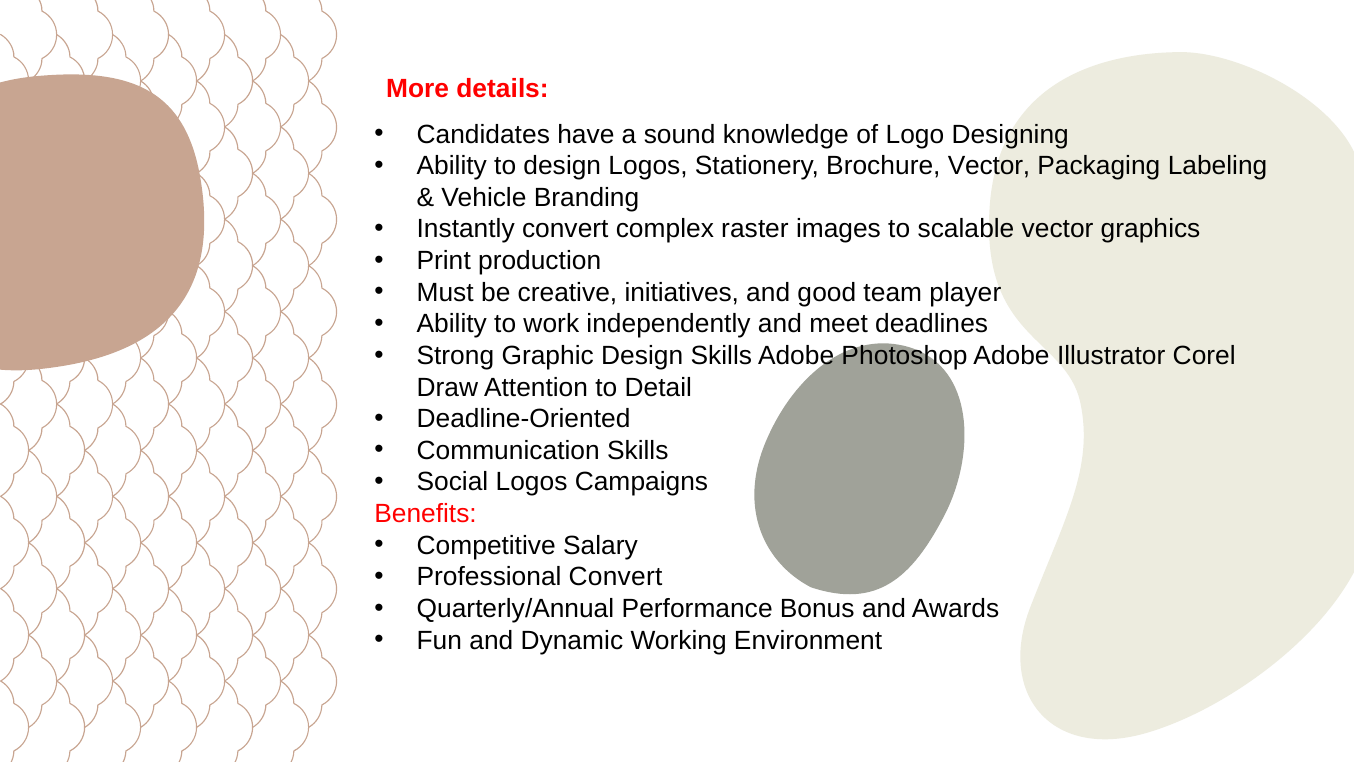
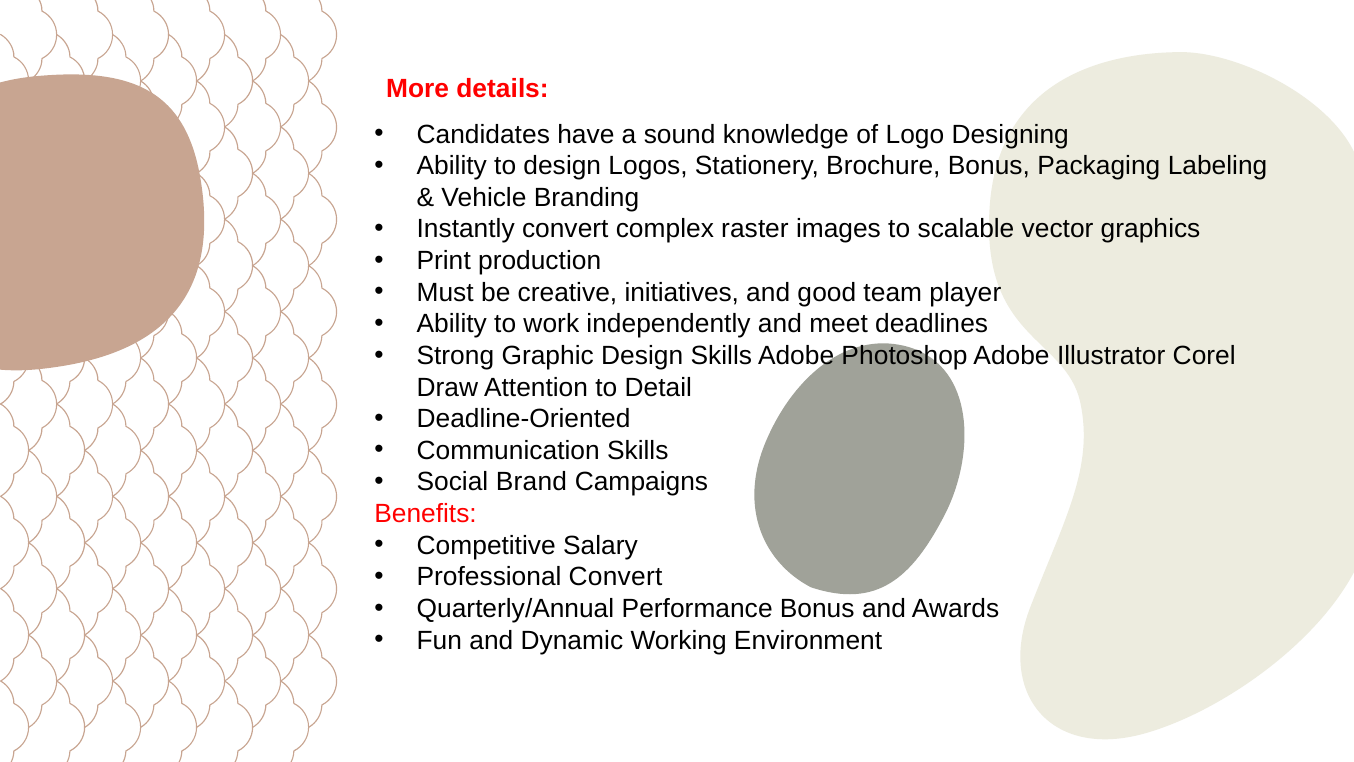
Brochure Vector: Vector -> Bonus
Social Logos: Logos -> Brand
